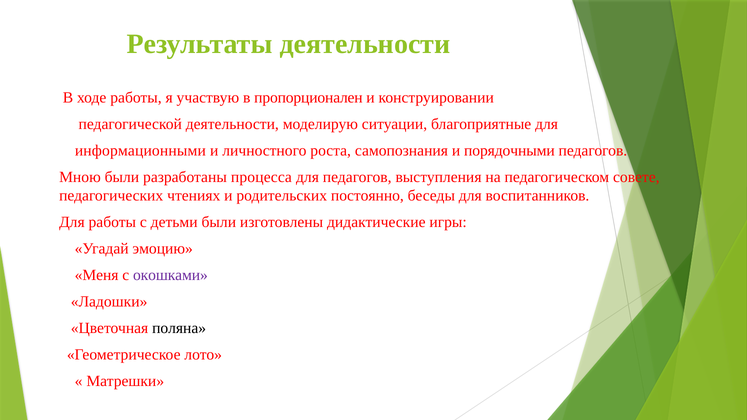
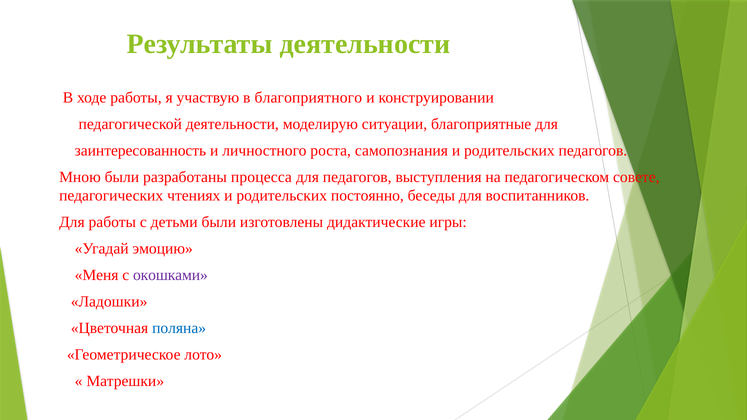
пропорционален: пропорционален -> благоприятного
информационными: информационными -> заинтересованность
самопознания и порядочными: порядочными -> родительских
поляна colour: black -> blue
